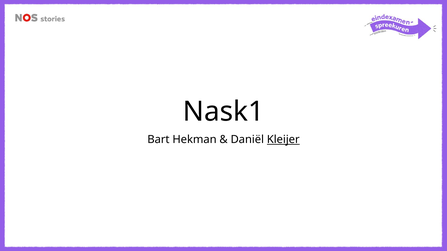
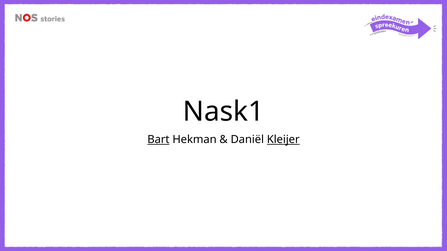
Bart underline: none -> present
